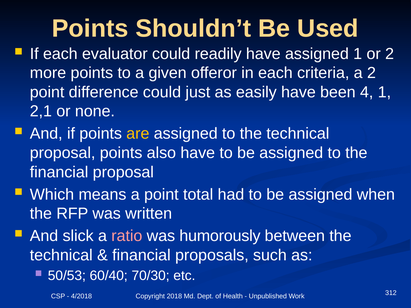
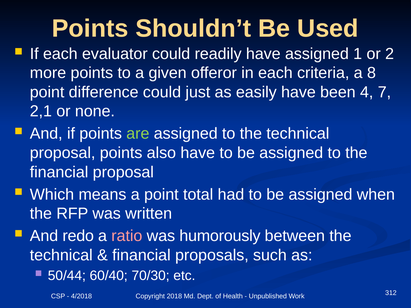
a 2: 2 -> 8
4 1: 1 -> 7
are colour: yellow -> light green
slick: slick -> redo
50/53: 50/53 -> 50/44
